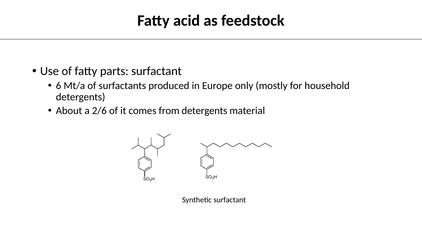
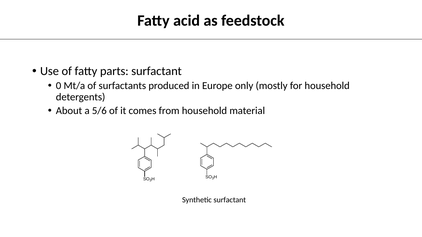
6: 6 -> 0
2/6: 2/6 -> 5/6
from detergents: detergents -> household
